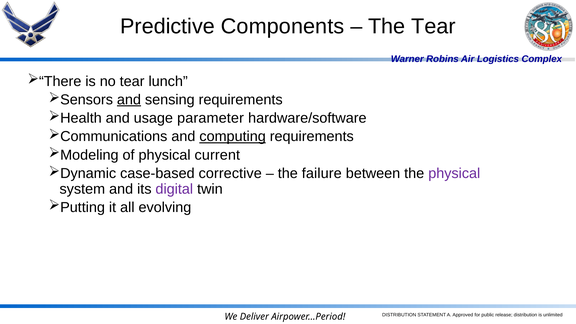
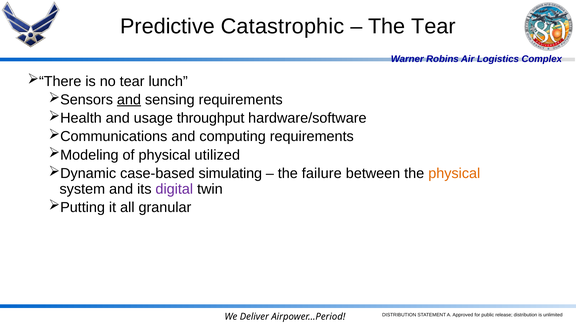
Components: Components -> Catastrophic
parameter: parameter -> throughput
computing underline: present -> none
current: current -> utilized
corrective: corrective -> simulating
physical at (454, 173) colour: purple -> orange
evolving: evolving -> granular
